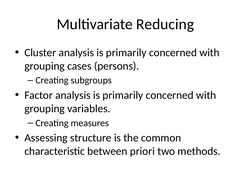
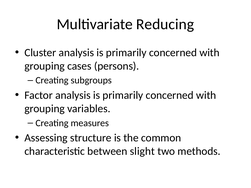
priori: priori -> slight
